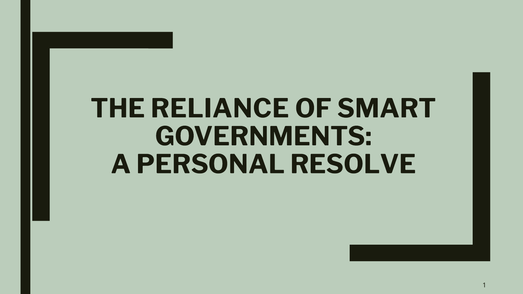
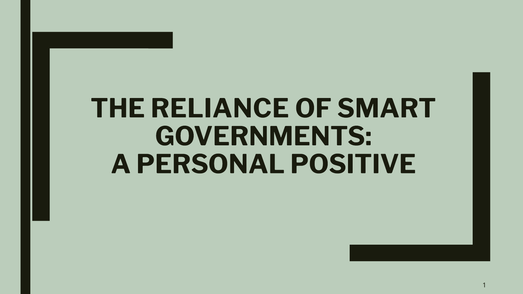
RESOLVE: RESOLVE -> POSITIVE
